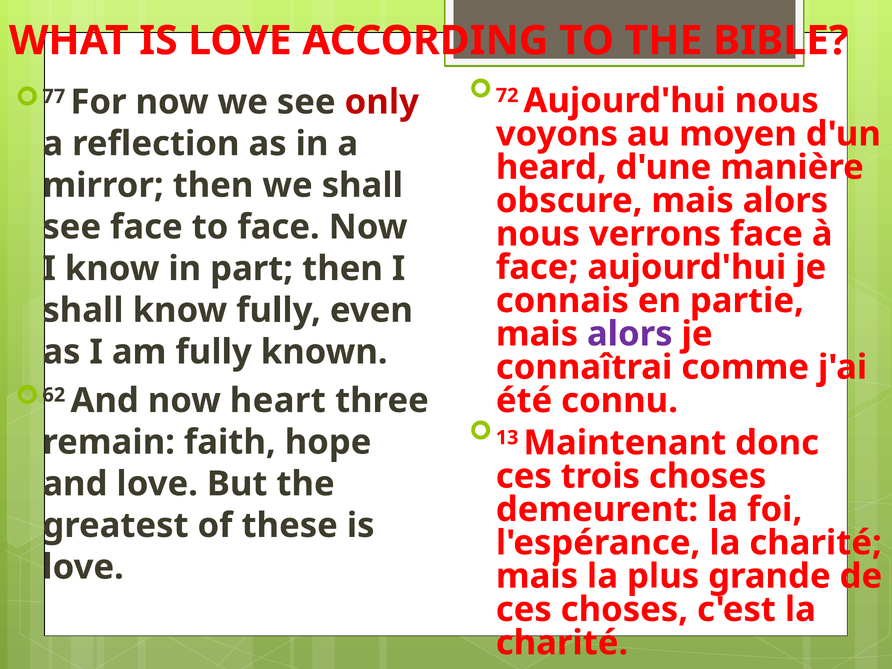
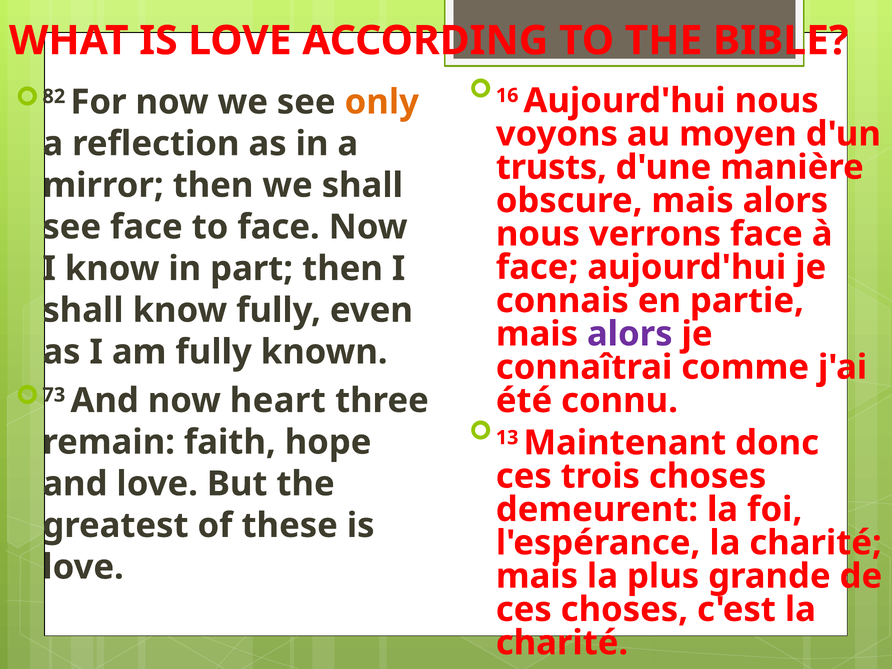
72: 72 -> 16
77: 77 -> 82
only colour: red -> orange
heard: heard -> trusts
62: 62 -> 73
